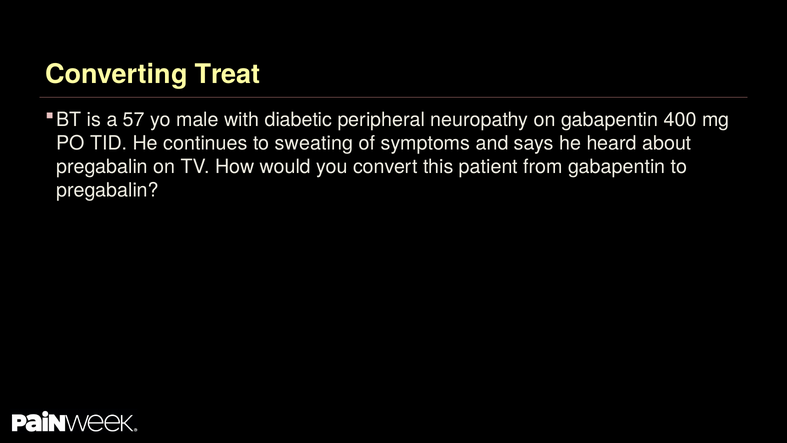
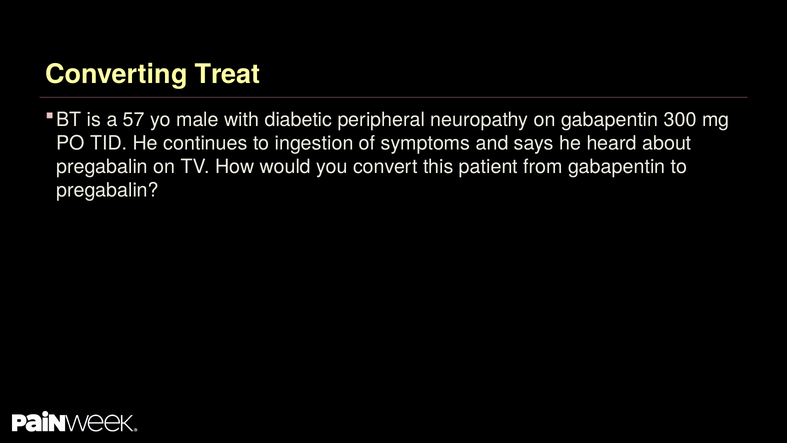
400: 400 -> 300
sweating: sweating -> ingestion
